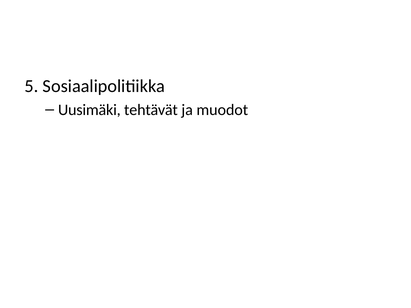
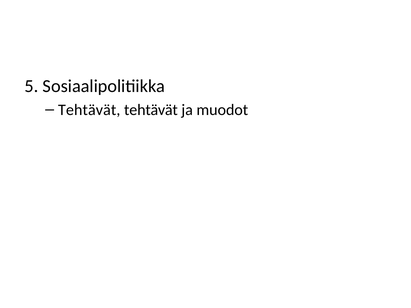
Uusimäki at (89, 110): Uusimäki -> Tehtävät
